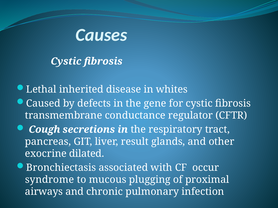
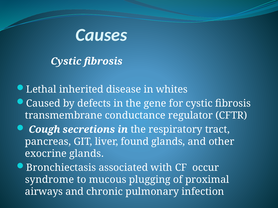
result: result -> found
exocrine dilated: dilated -> glands
